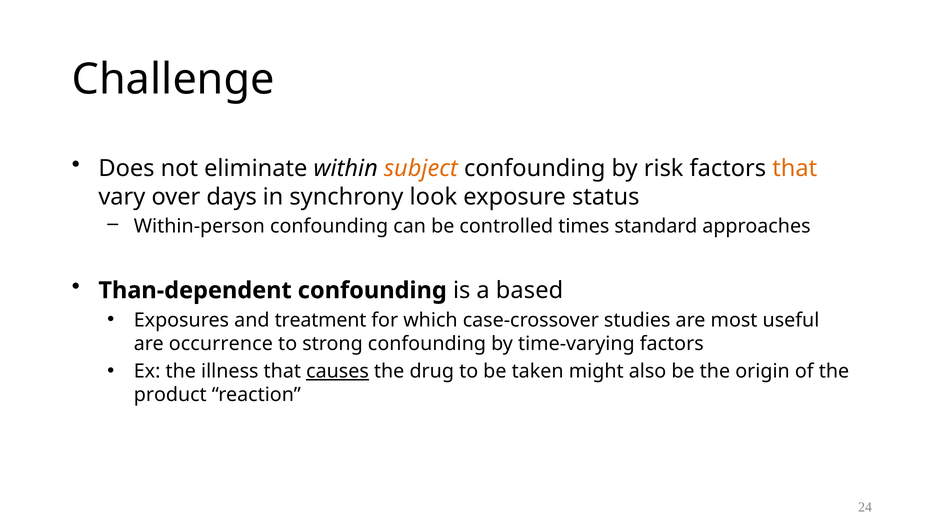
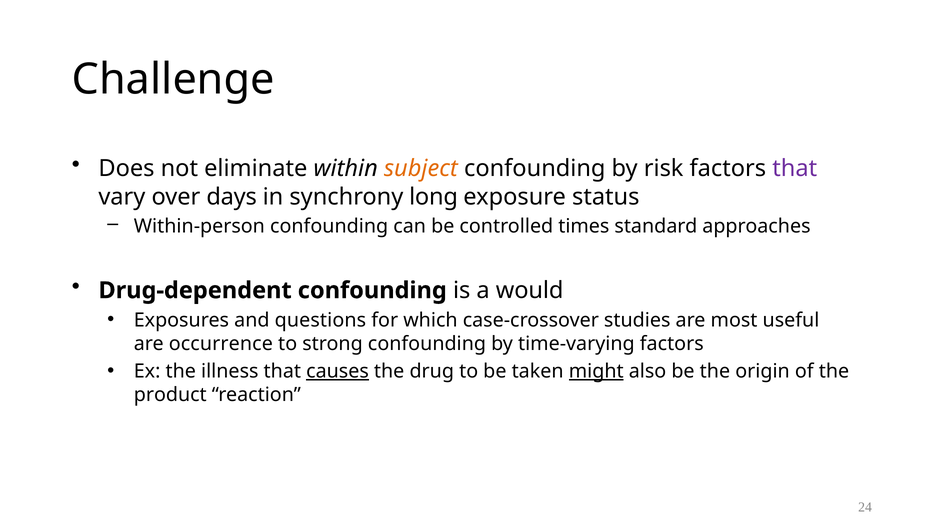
that at (795, 169) colour: orange -> purple
look: look -> long
Than-dependent: Than-dependent -> Drug-dependent
based: based -> would
treatment: treatment -> questions
might underline: none -> present
